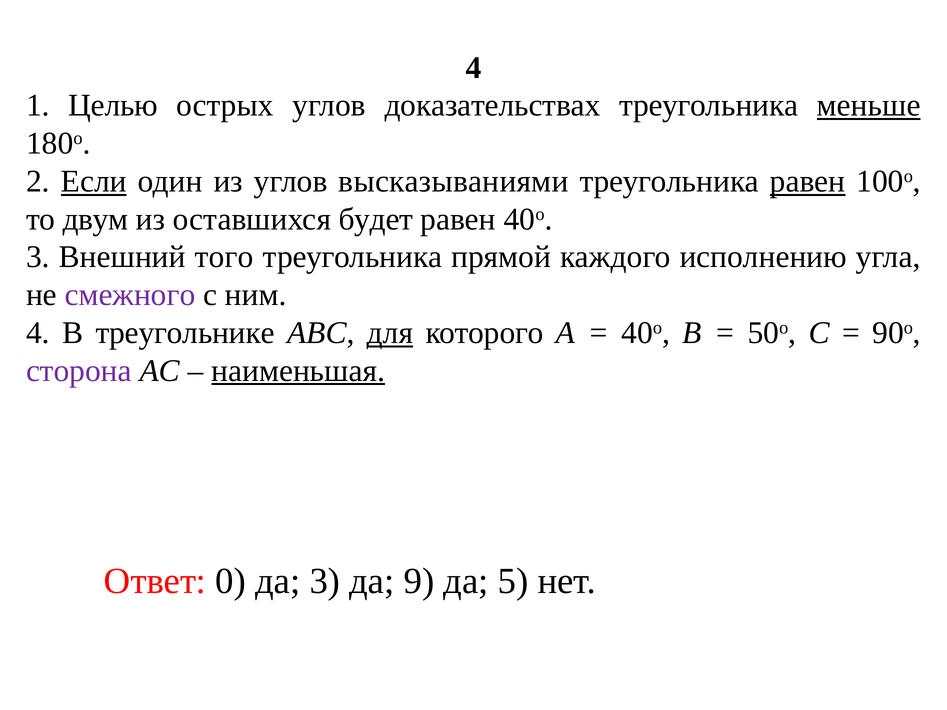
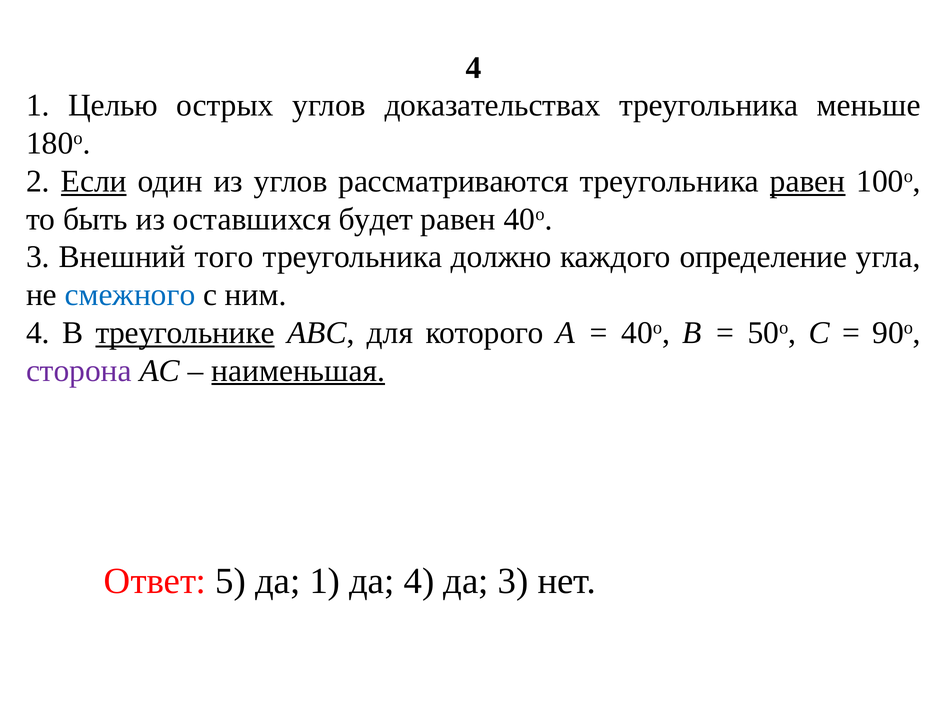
меньше underline: present -> none
высказываниями: высказываниями -> рассматриваются
двум: двум -> быть
прямой: прямой -> должно
исполнению: исполнению -> определение
смежного colour: purple -> blue
треугольнике underline: none -> present
для underline: present -> none
0: 0 -> 5
да 3: 3 -> 1
да 9: 9 -> 4
да 5: 5 -> 3
